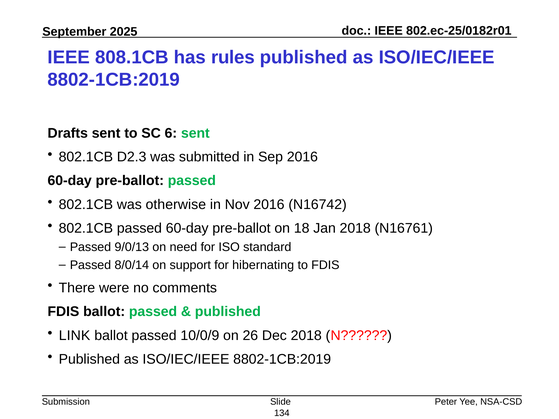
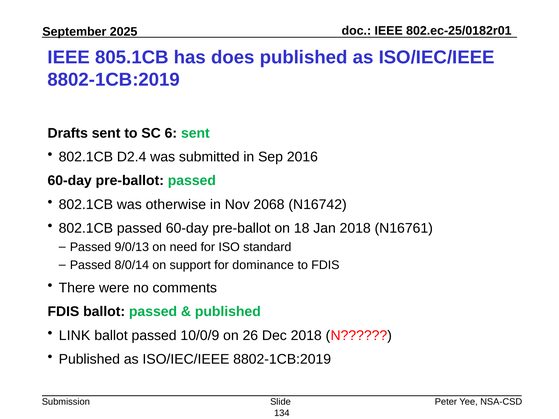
808.1CB: 808.1CB -> 805.1CB
rules: rules -> does
D2.3: D2.3 -> D2.4
Nov 2016: 2016 -> 2068
hibernating: hibernating -> dominance
